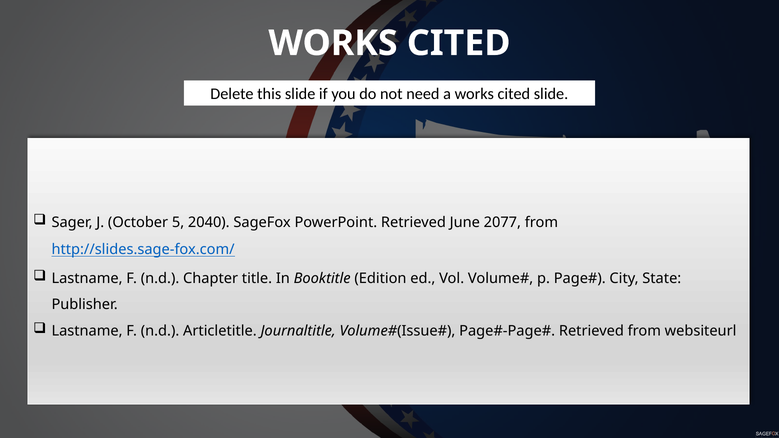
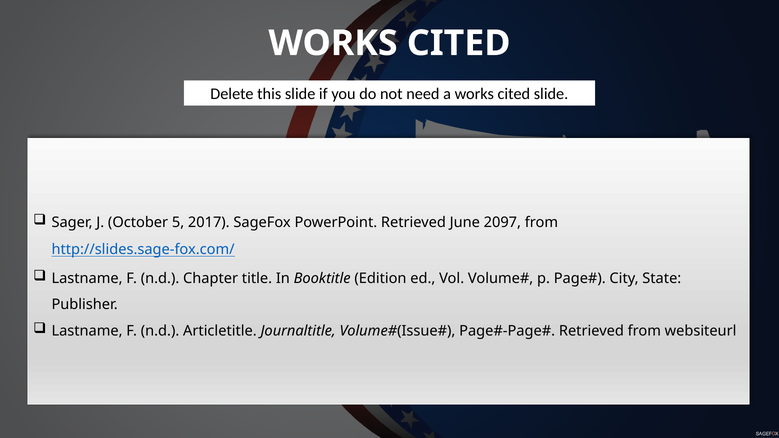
2040: 2040 -> 2017
2077: 2077 -> 2097
